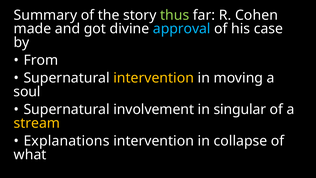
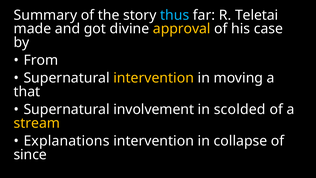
thus colour: light green -> light blue
Cohen: Cohen -> Teletai
approval colour: light blue -> yellow
soul: soul -> that
singular: singular -> scolded
what: what -> since
